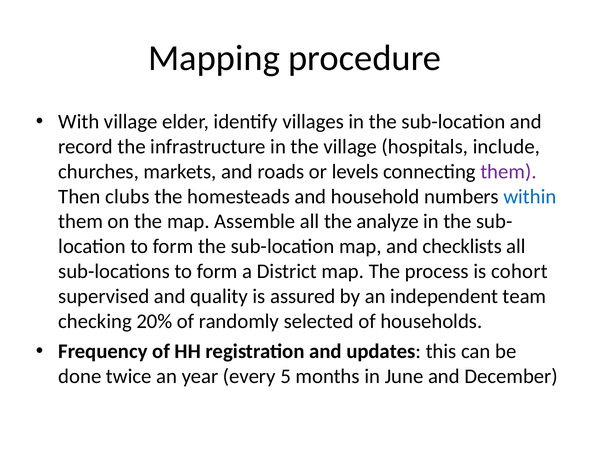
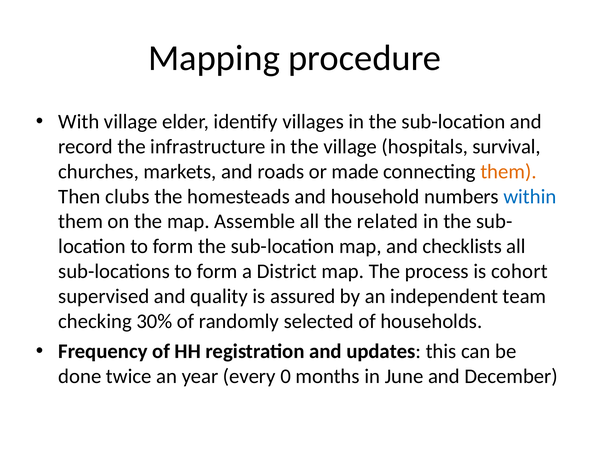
include: include -> survival
levels: levels -> made
them at (508, 171) colour: purple -> orange
analyze: analyze -> related
20%: 20% -> 30%
5: 5 -> 0
